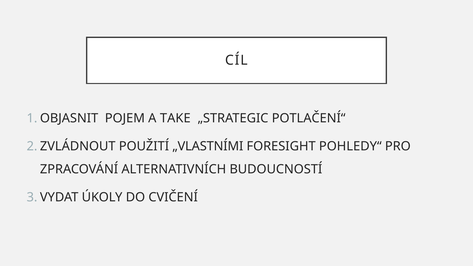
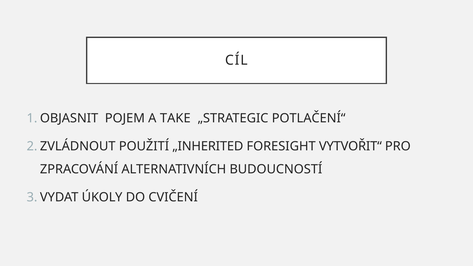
„VLASTNÍMI: „VLASTNÍMI -> „INHERITED
POHLEDY“: POHLEDY“ -> VYTVOŘIT“
